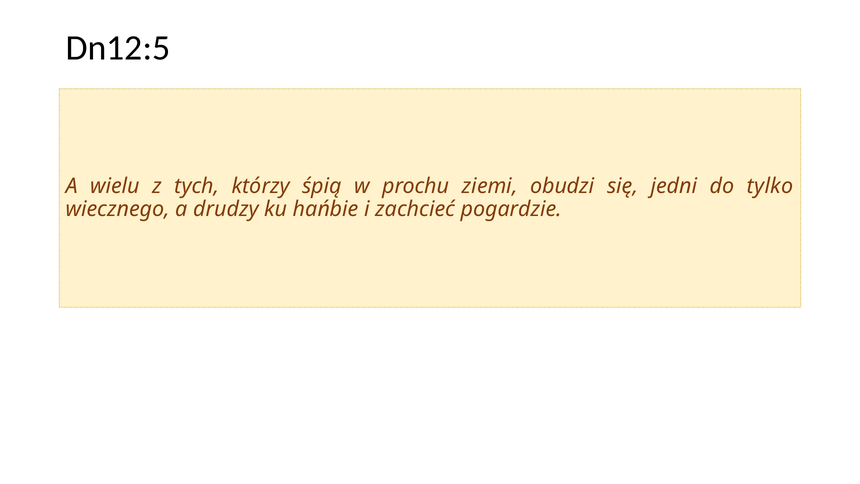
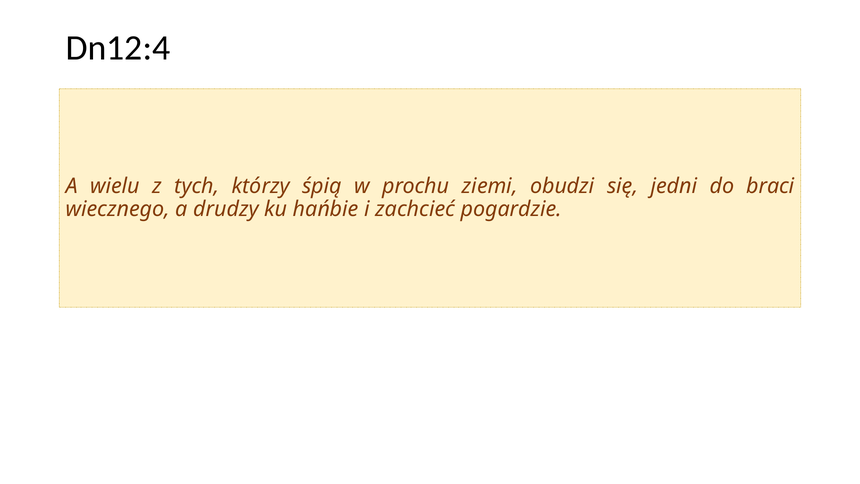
Dn12:5: Dn12:5 -> Dn12:4
tylko: tylko -> braci
